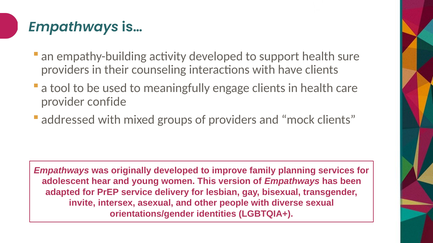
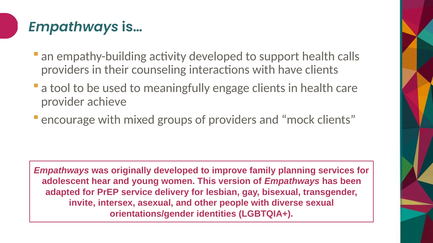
sure: sure -> calls
confide: confide -> achieve
addressed: addressed -> encourage
